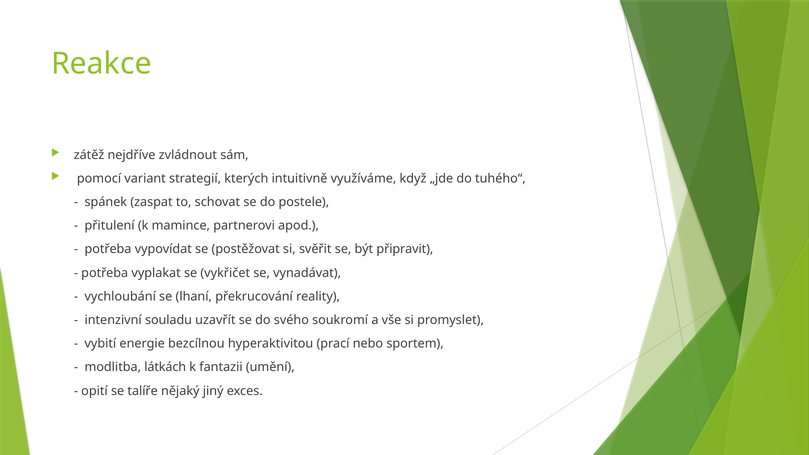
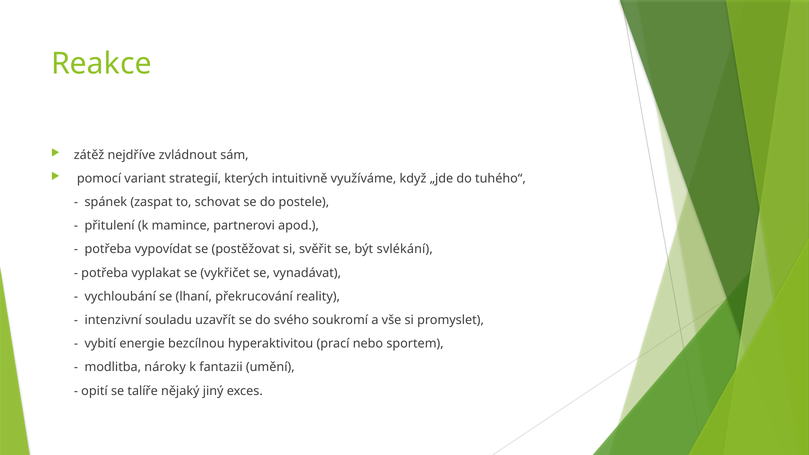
připravit: připravit -> svlékání
látkách: látkách -> nároky
